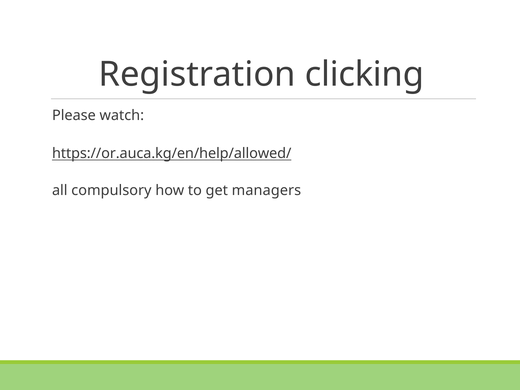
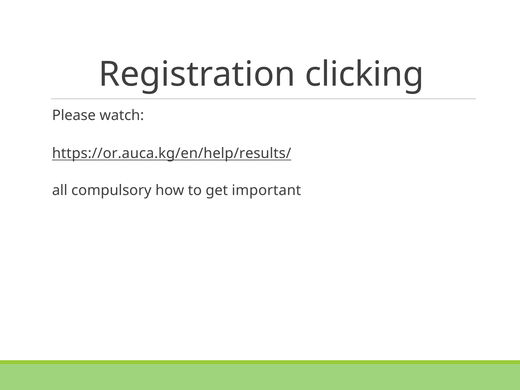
https://or.auca.kg/en/help/allowed/: https://or.auca.kg/en/help/allowed/ -> https://or.auca.kg/en/help/results/
managers: managers -> important
